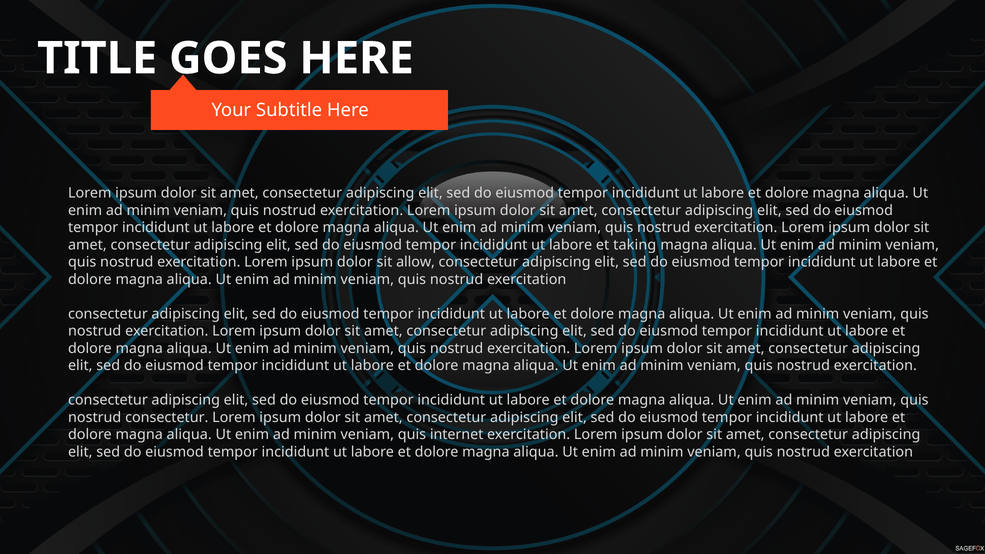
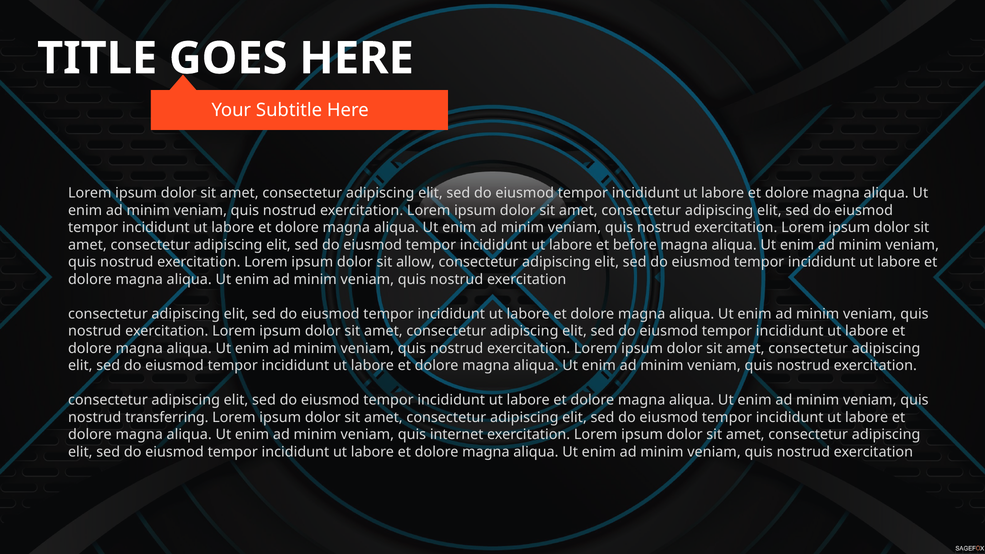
taking: taking -> before
nostrud consectetur: consectetur -> transferring
